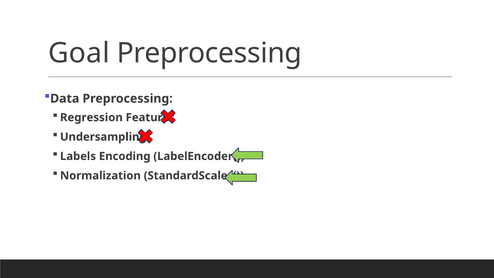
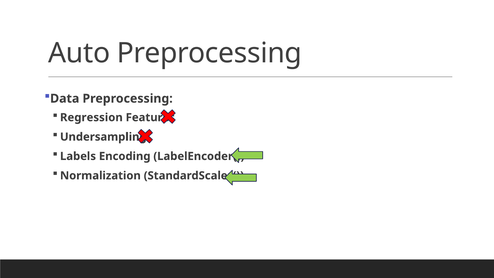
Goal: Goal -> Auto
